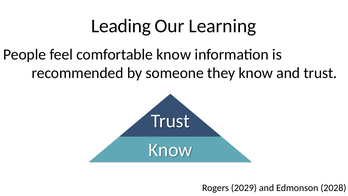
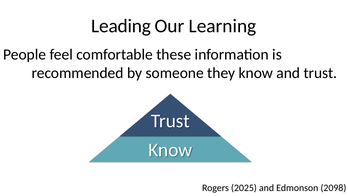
comfortable know: know -> these
2029: 2029 -> 2025
2028: 2028 -> 2098
